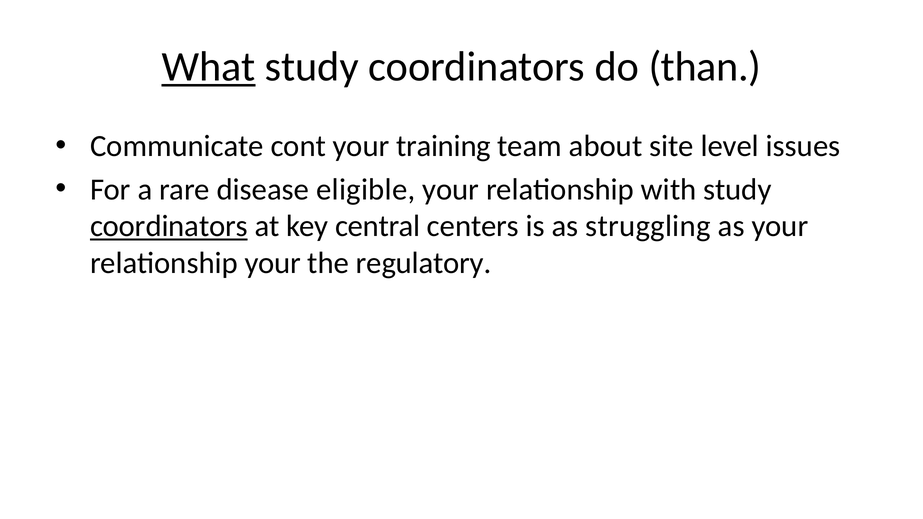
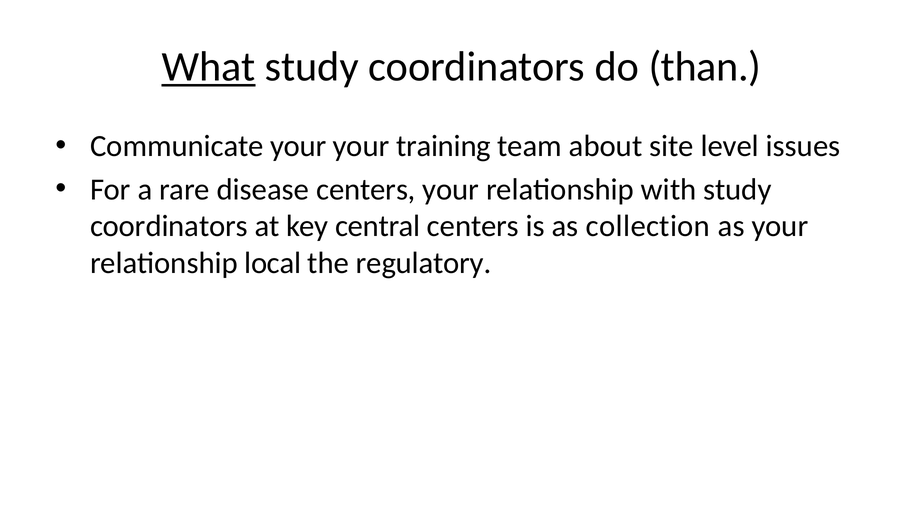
Communicate cont: cont -> your
disease eligible: eligible -> centers
coordinators at (169, 226) underline: present -> none
struggling: struggling -> collection
relationship your: your -> local
